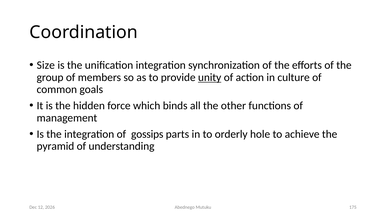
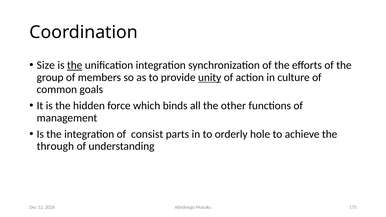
the at (75, 65) underline: none -> present
gossips: gossips -> consist
pyramid: pyramid -> through
